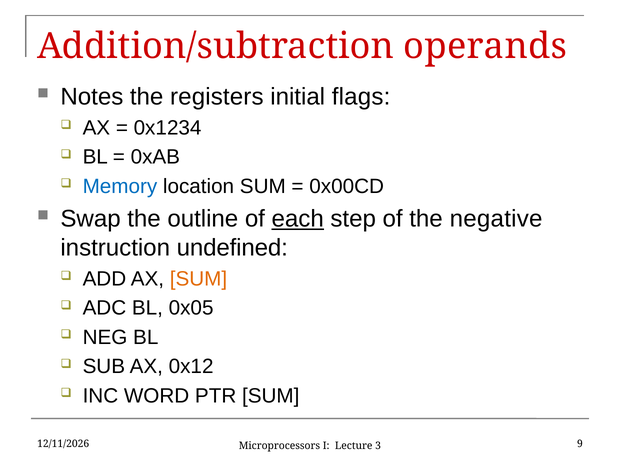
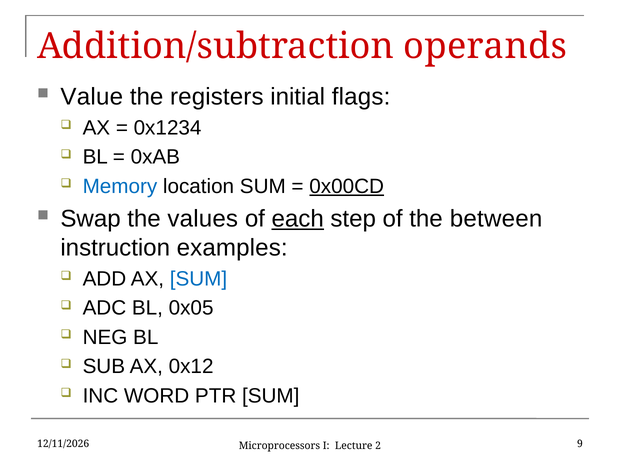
Notes: Notes -> Value
0x00CD underline: none -> present
outline: outline -> values
negative: negative -> between
undefined: undefined -> examples
SUM at (198, 279) colour: orange -> blue
3: 3 -> 2
